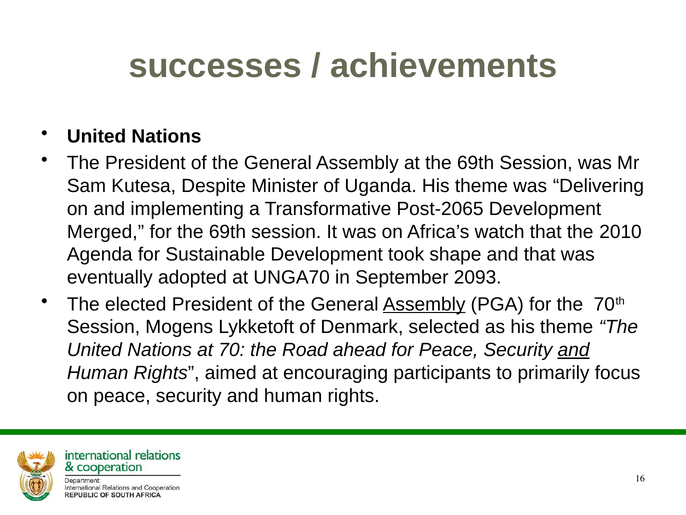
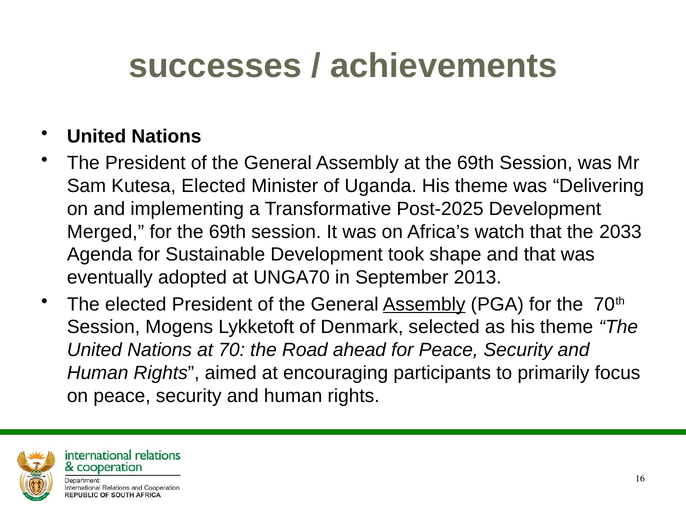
Kutesa Despite: Despite -> Elected
Post-2065: Post-2065 -> Post-2025
2010: 2010 -> 2033
2093: 2093 -> 2013
and at (574, 350) underline: present -> none
